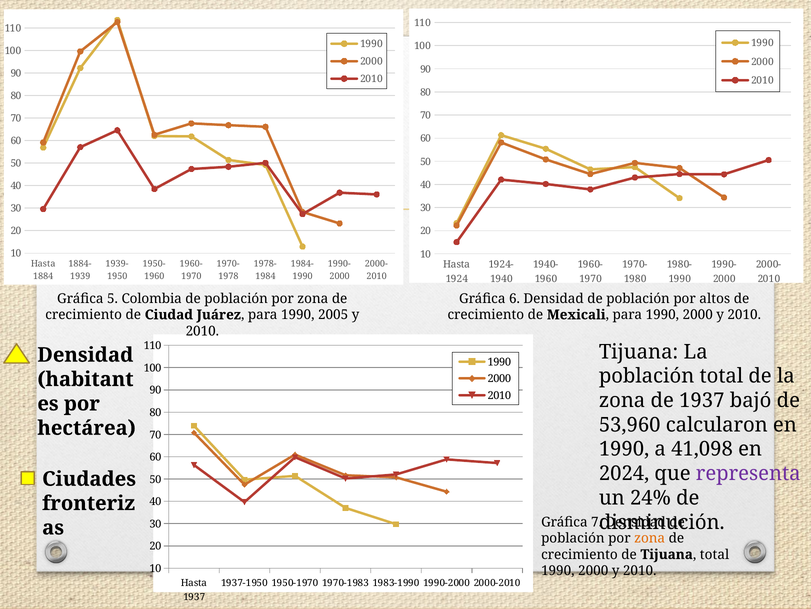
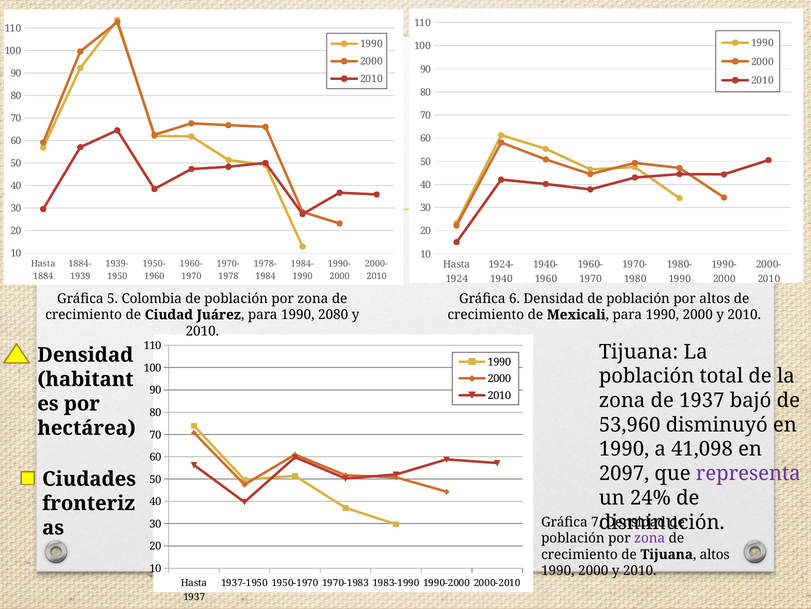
2005: 2005 -> 2080
calcularon: calcularon -> disminuyó
2024: 2024 -> 2097
zona at (650, 538) colour: orange -> purple
Tijuana total: total -> altos
